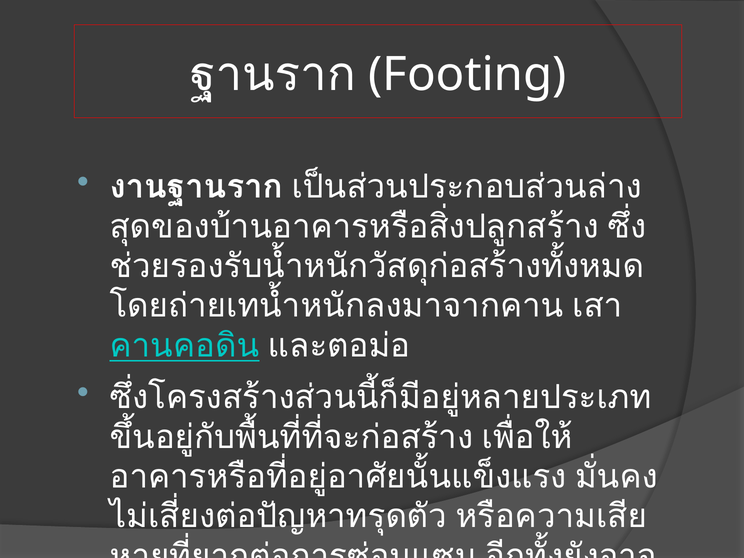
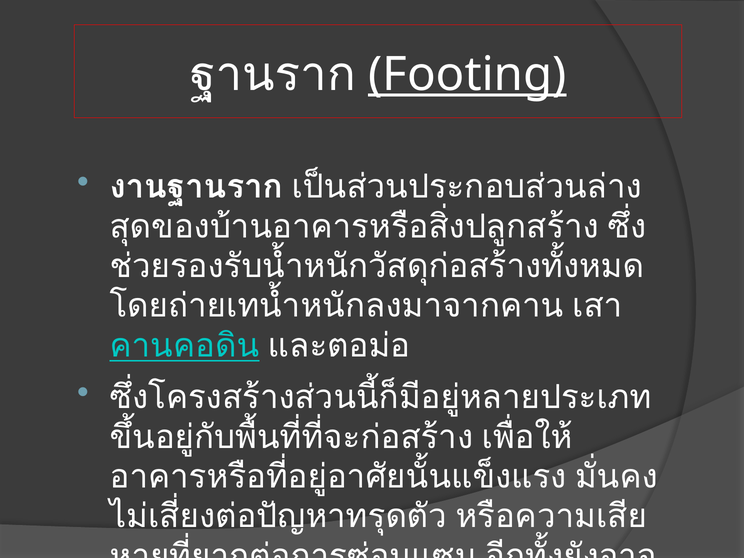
Footing underline: none -> present
